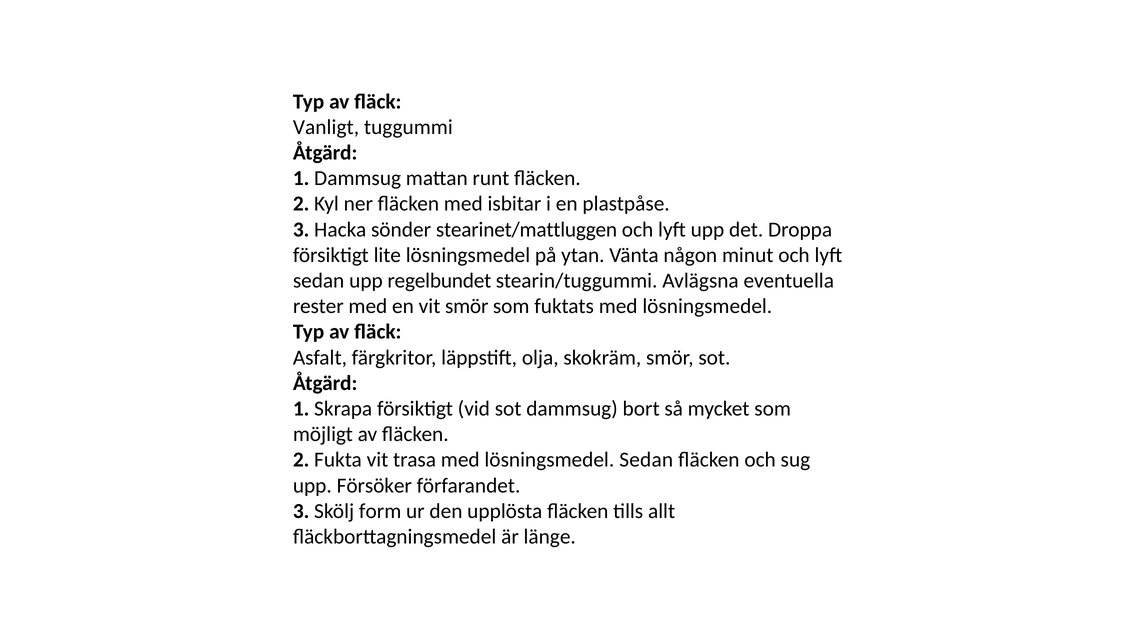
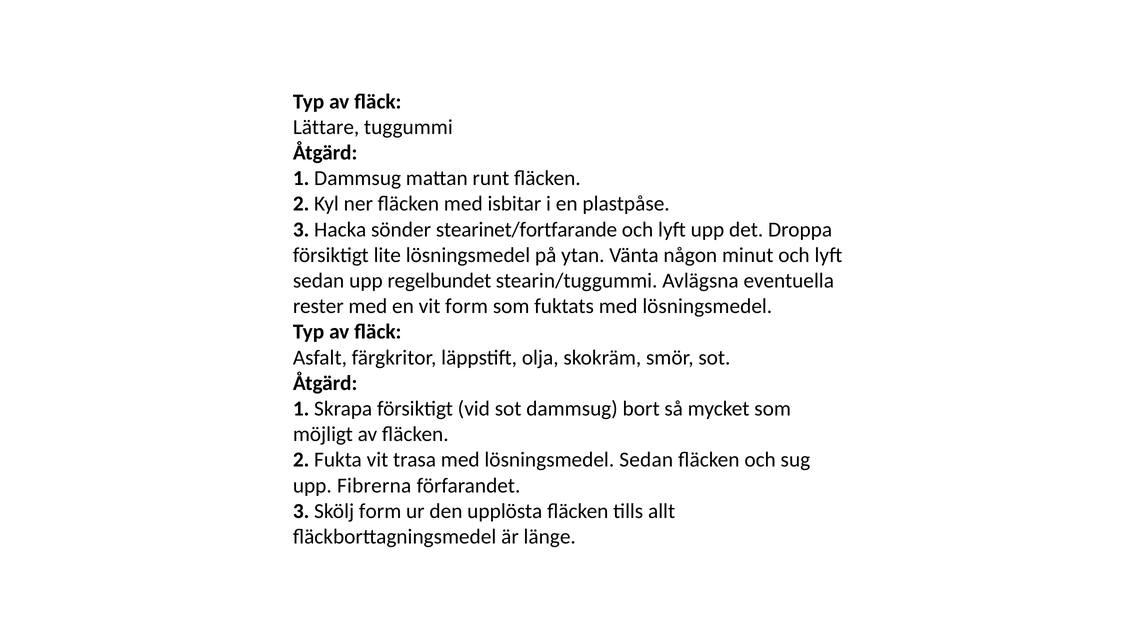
Vanligt: Vanligt -> Lättare
stearinet/mattluggen: stearinet/mattluggen -> stearinet/fortfarande
vit smör: smör -> form
Försöker: Försöker -> Fibrerna
